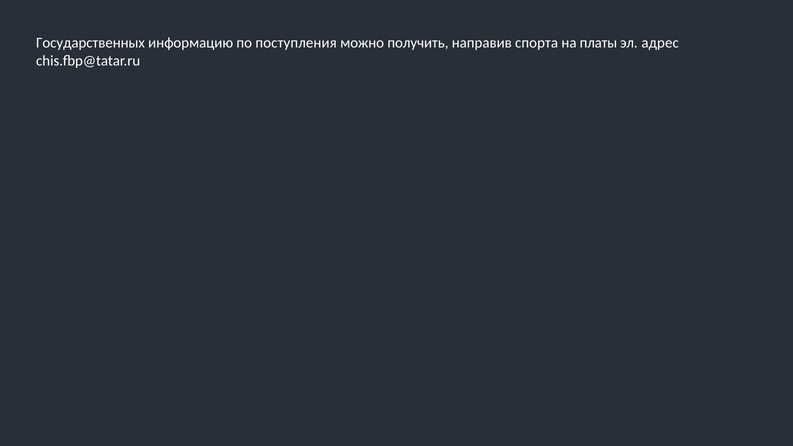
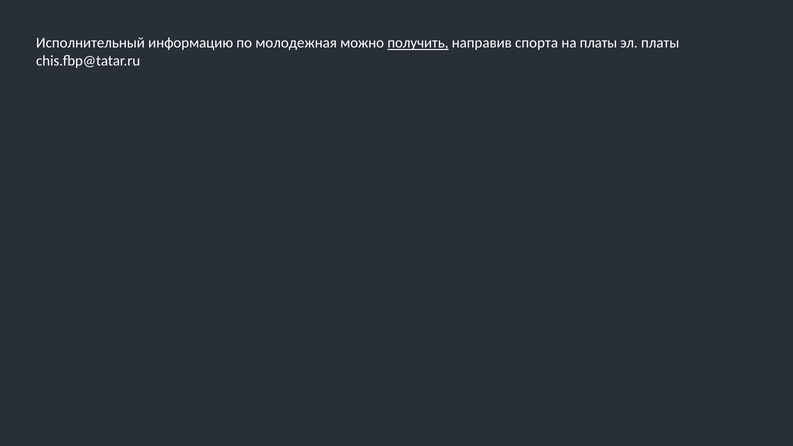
Государственных: Государственных -> Исполнительный
поступления: поступления -> молодежная
получить underline: none -> present
эл адрес: адрес -> платы
